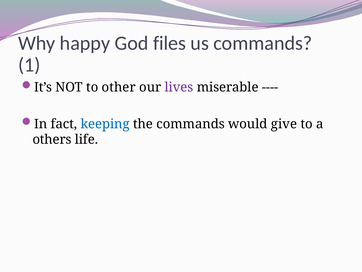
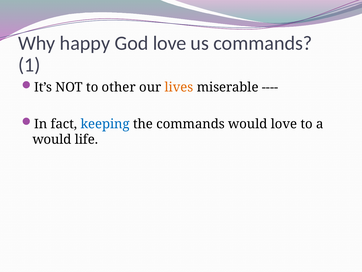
God files: files -> love
lives colour: purple -> orange
would give: give -> love
others at (52, 139): others -> would
